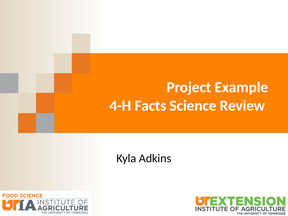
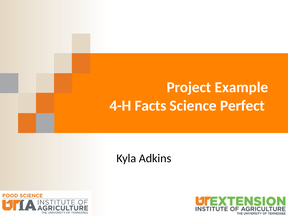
Review: Review -> Perfect
